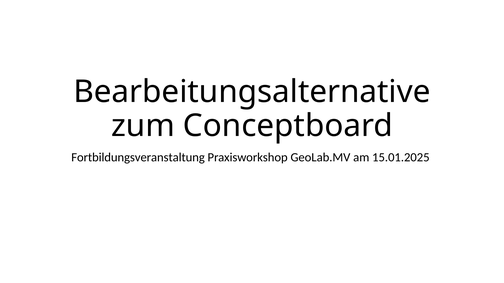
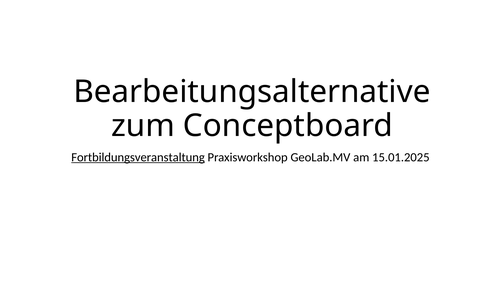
Fortbildungsveranstaltung underline: none -> present
